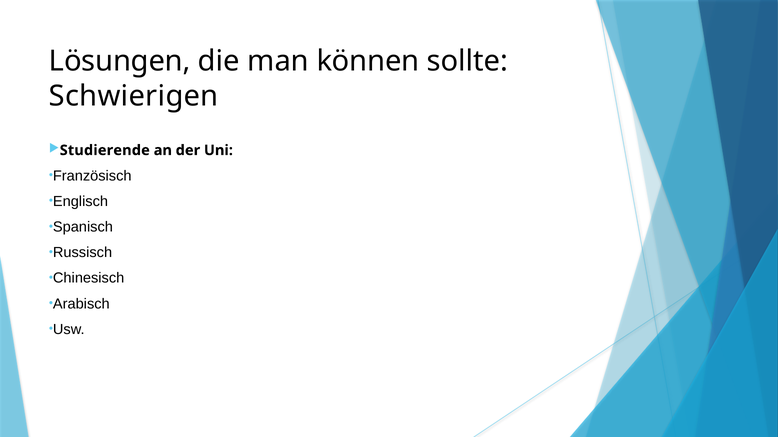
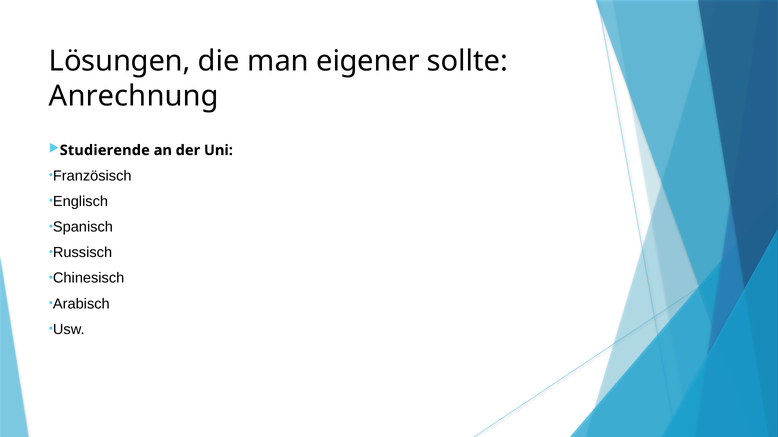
können: können -> eigener
Schwierigen: Schwierigen -> Anrechnung
